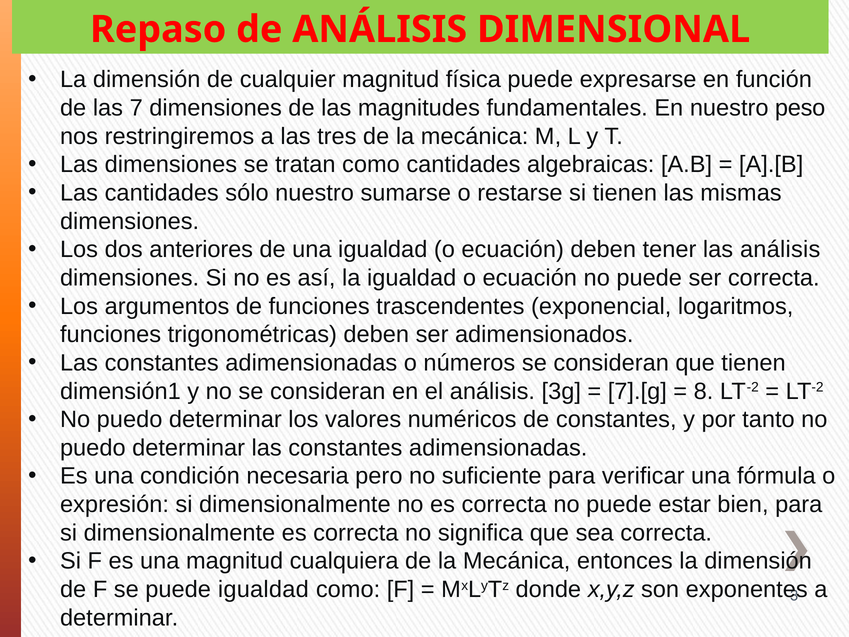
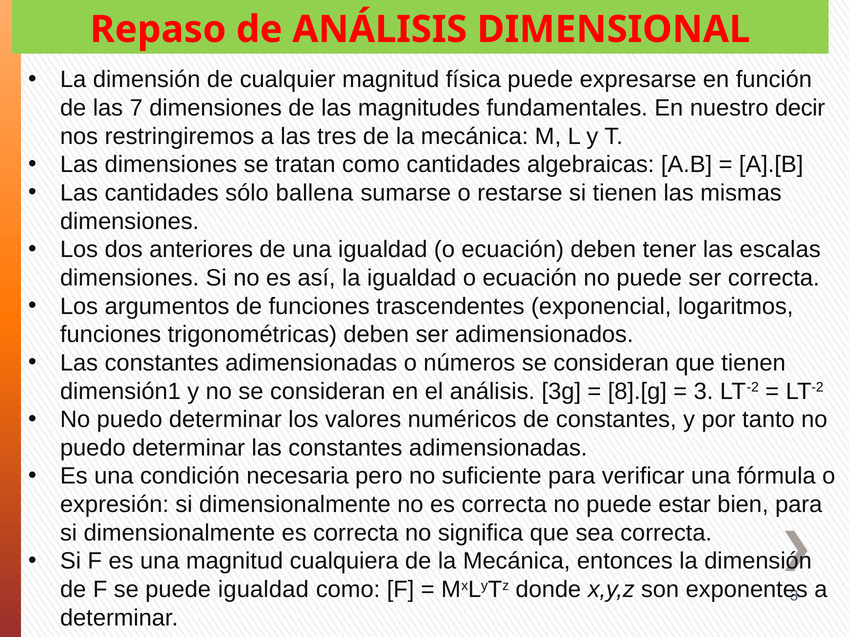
peso: peso -> decir
sólo nuestro: nuestro -> ballena
las análisis: análisis -> escalas
7].[g: 7].[g -> 8].[g
8 at (704, 391): 8 -> 3
